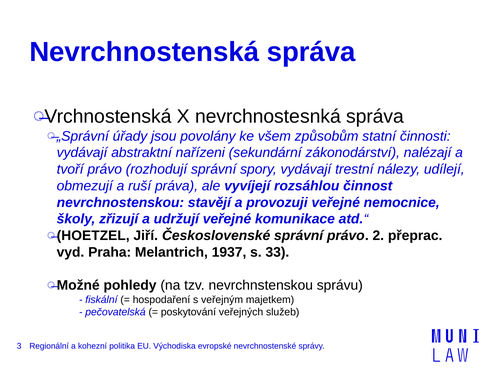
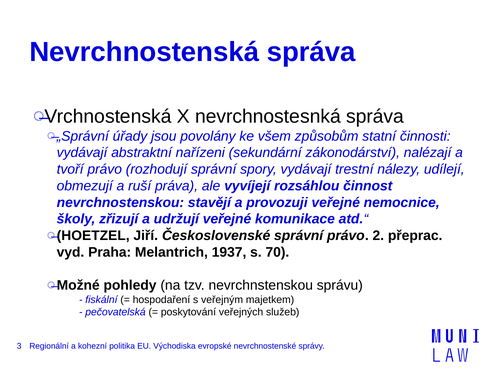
33: 33 -> 70
